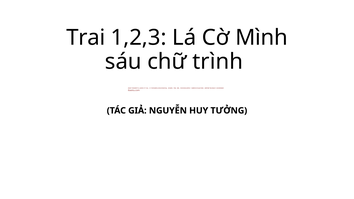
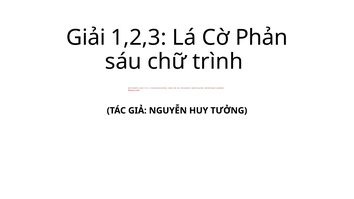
Trai: Trai -> Giải
Mình: Mình -> Phản
